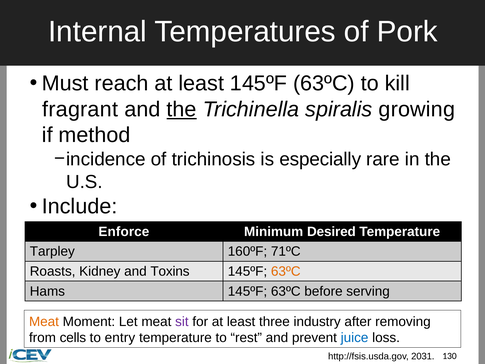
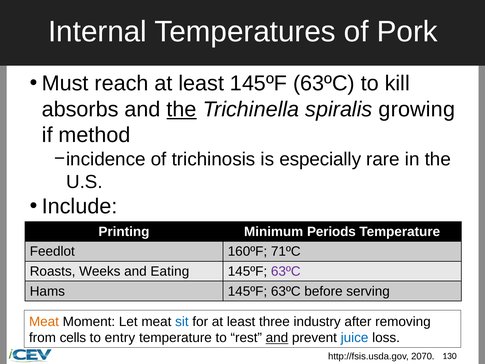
fragrant: fragrant -> absorbs
Enforce: Enforce -> Printing
Desired: Desired -> Periods
Tarpley: Tarpley -> Feedlot
Kidney: Kidney -> Weeks
Toxins: Toxins -> Eating
63ºC at (286, 271) colour: orange -> purple
sit colour: purple -> blue
and at (277, 338) underline: none -> present
2031: 2031 -> 2070
